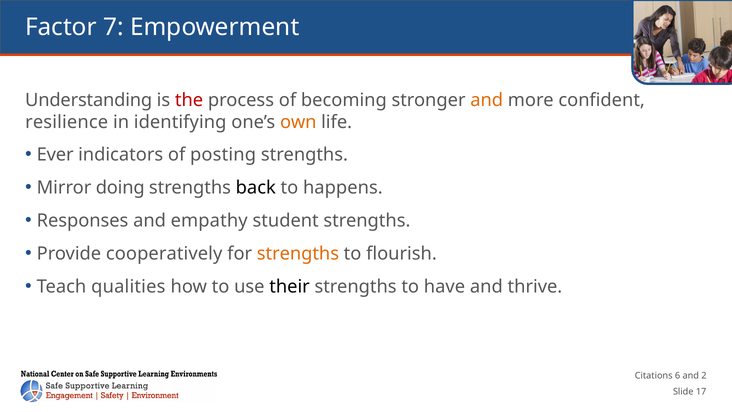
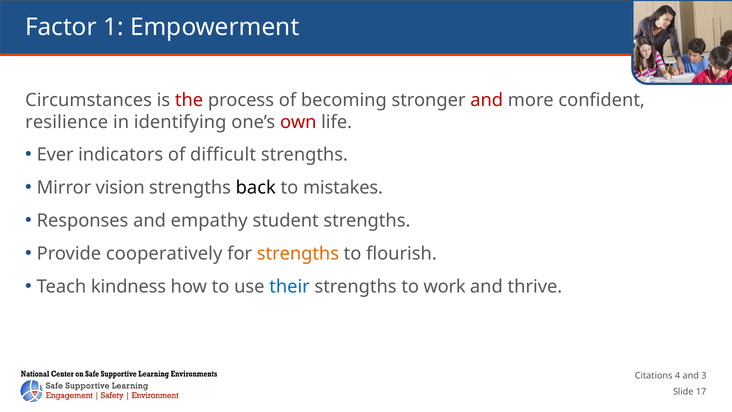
7: 7 -> 1
Understanding: Understanding -> Circumstances
and at (487, 100) colour: orange -> red
own colour: orange -> red
posting: posting -> difficult
doing: doing -> vision
happens: happens -> mistakes
qualities: qualities -> kindness
their colour: black -> blue
have: have -> work
6: 6 -> 4
2: 2 -> 3
